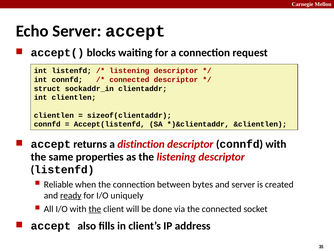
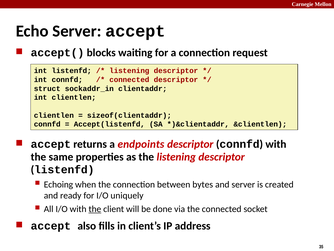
distinction: distinction -> endpoints
Reliable: Reliable -> Echoing
ready underline: present -> none
